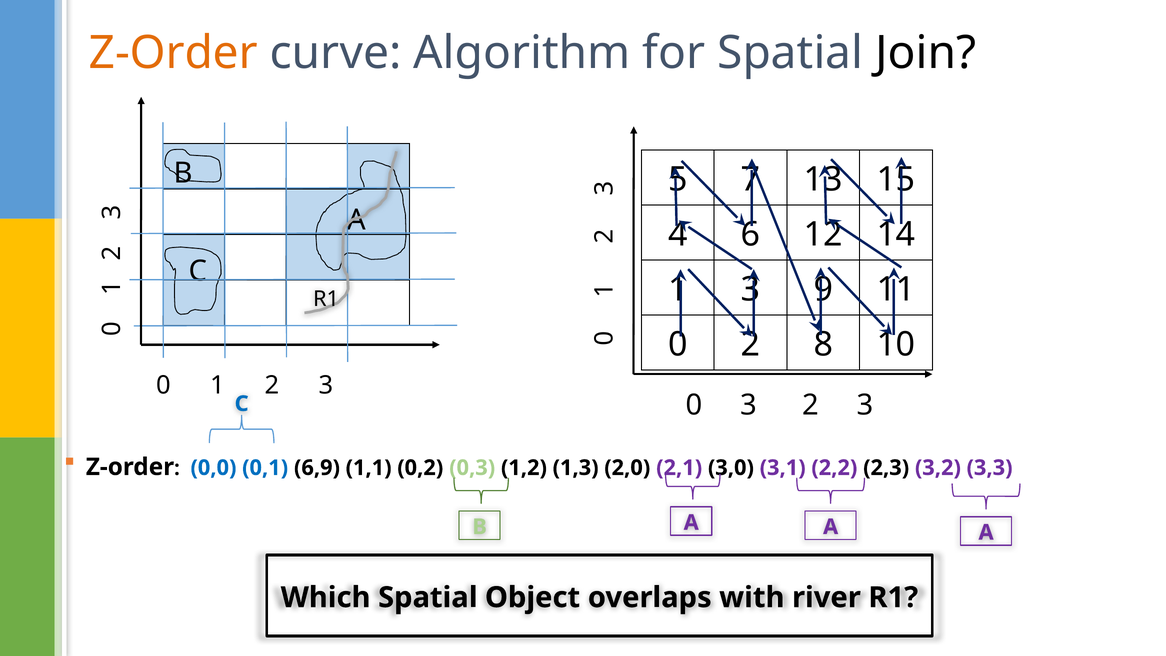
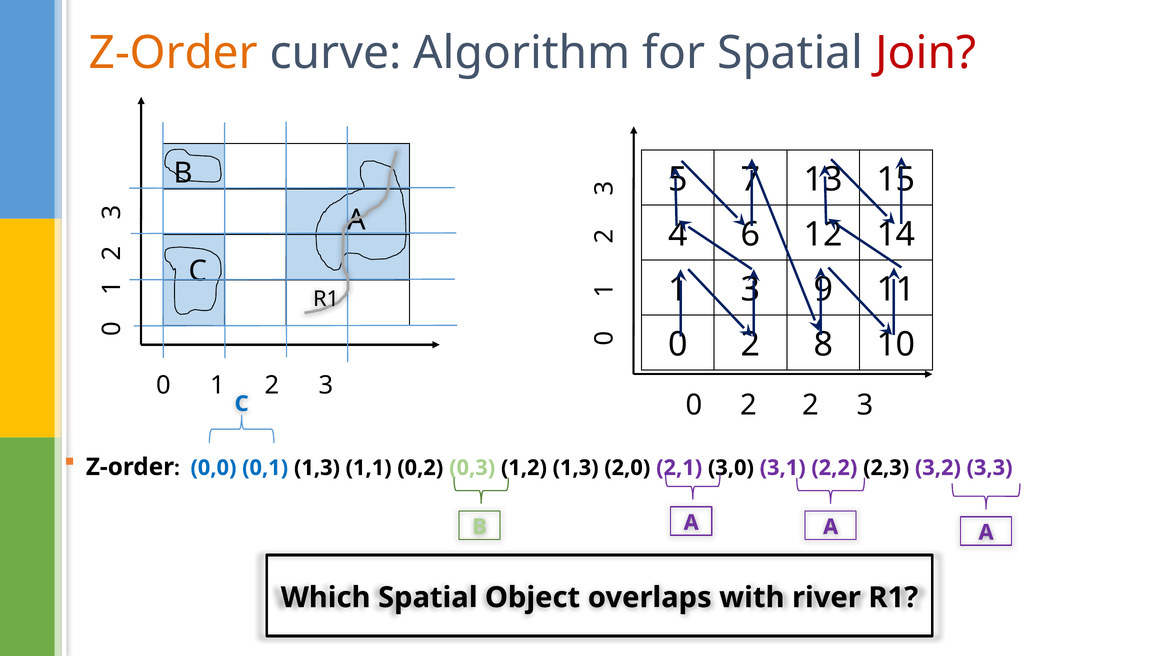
Join colour: black -> red
3 at (748, 405): 3 -> 2
0,1 6,9: 6,9 -> 1,3
